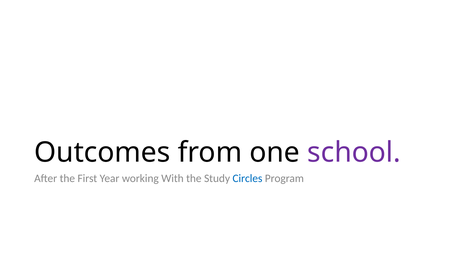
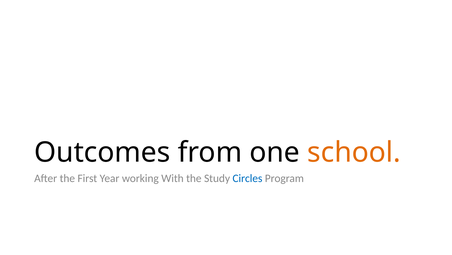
school colour: purple -> orange
